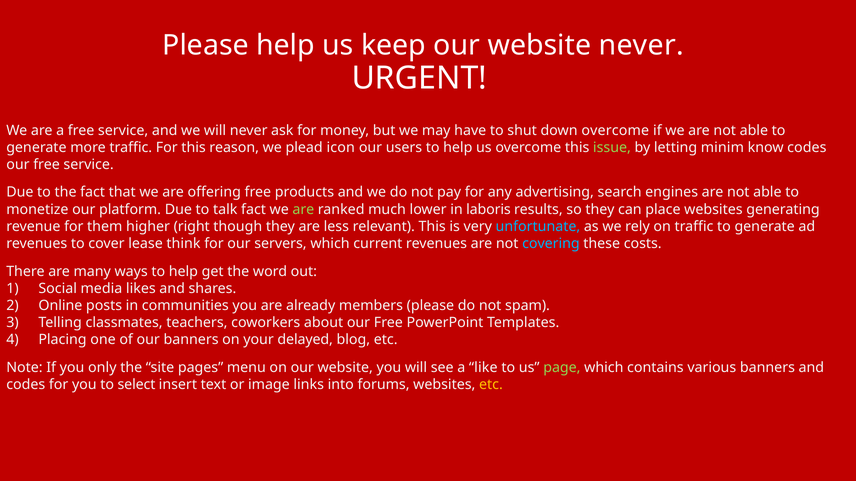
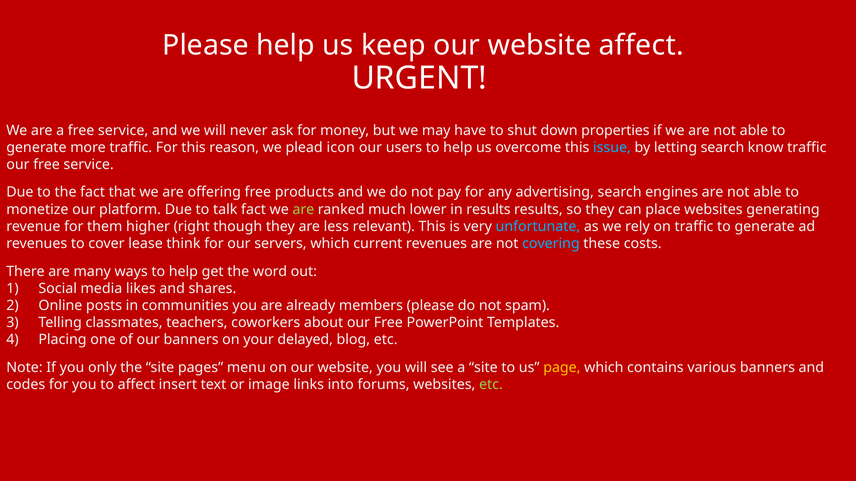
website never: never -> affect
down overcome: overcome -> properties
issue colour: light green -> light blue
letting minim: minim -> search
know codes: codes -> traffic
in laboris: laboris -> results
a like: like -> site
page colour: light green -> yellow
to select: select -> affect
etc at (491, 385) colour: yellow -> light green
